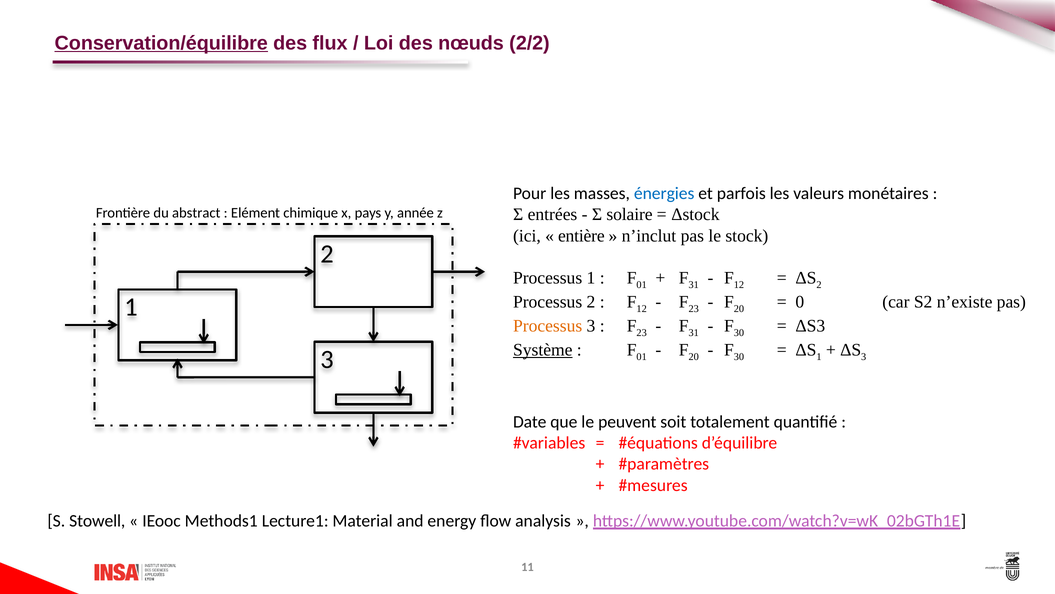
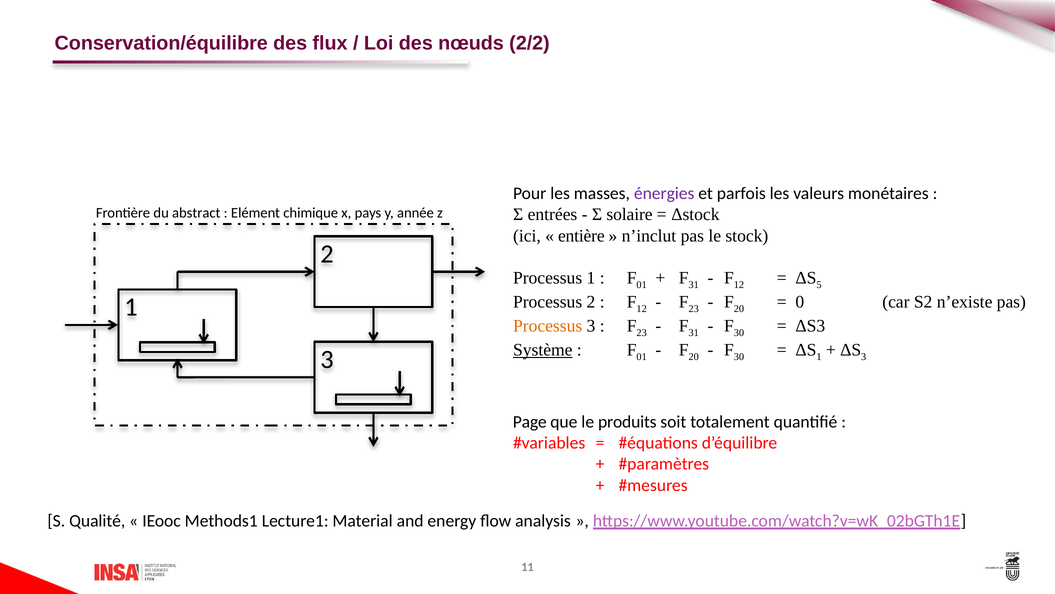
Conservation/équilibre underline: present -> none
énergies colour: blue -> purple
2 at (819, 285): 2 -> 5
Date: Date -> Page
peuvent: peuvent -> produits
Stowell: Stowell -> Qualité
